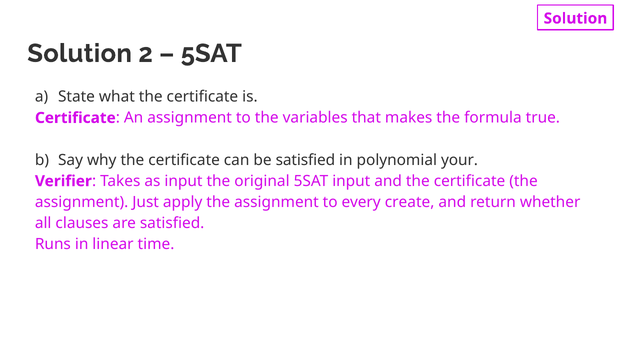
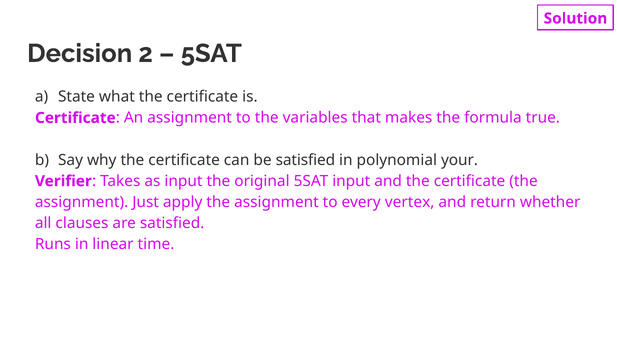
Solution at (80, 53): Solution -> Decision
create: create -> vertex
